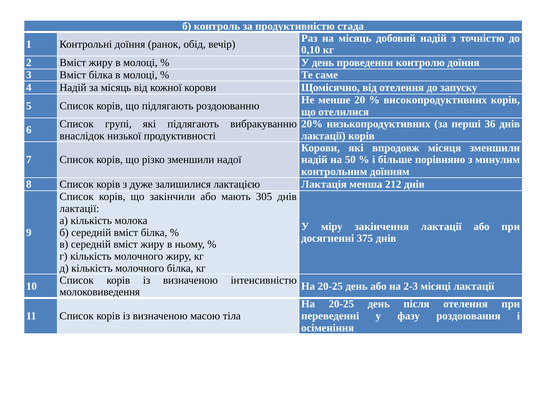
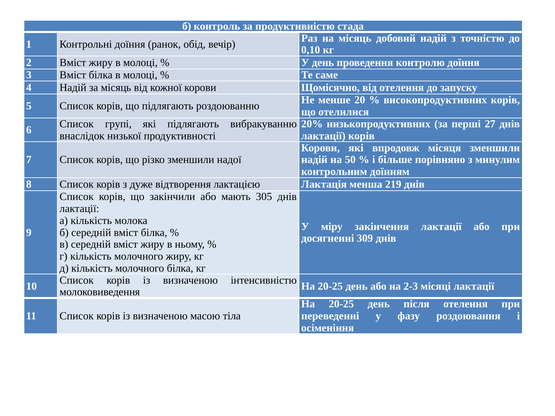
36: 36 -> 27
залишилися: залишилися -> відтворення
212: 212 -> 219
375: 375 -> 309
